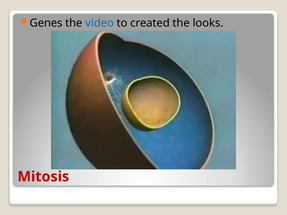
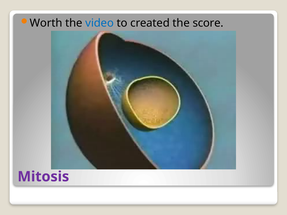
Genes: Genes -> Worth
looks: looks -> score
Mitosis colour: red -> purple
